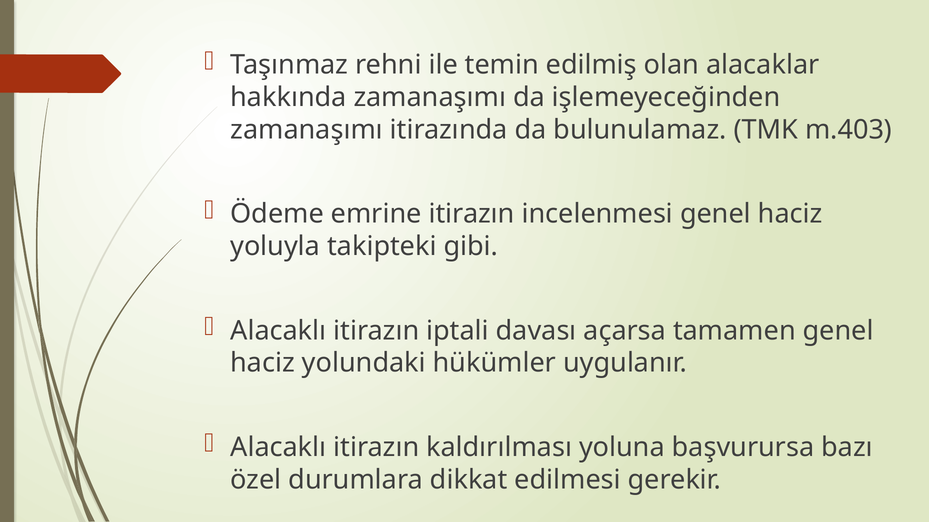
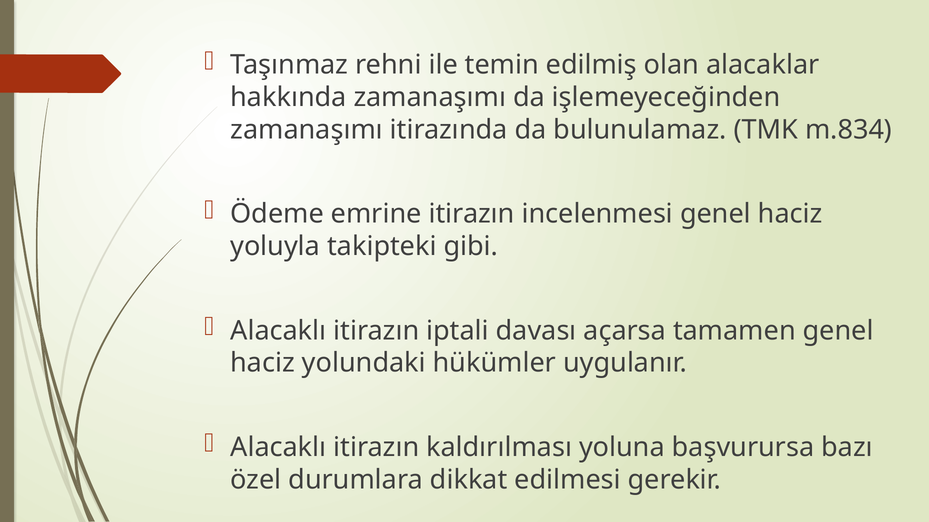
m.403: m.403 -> m.834
